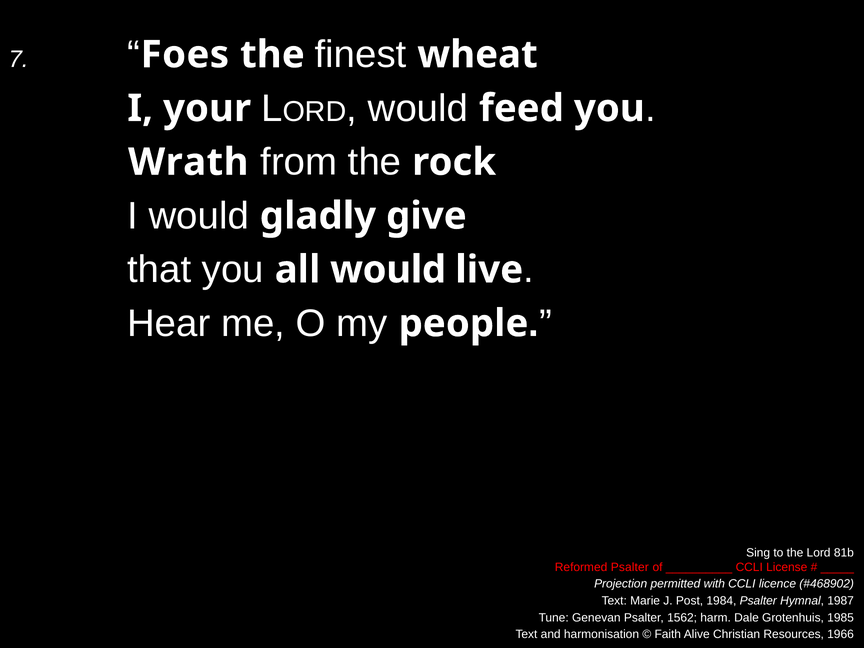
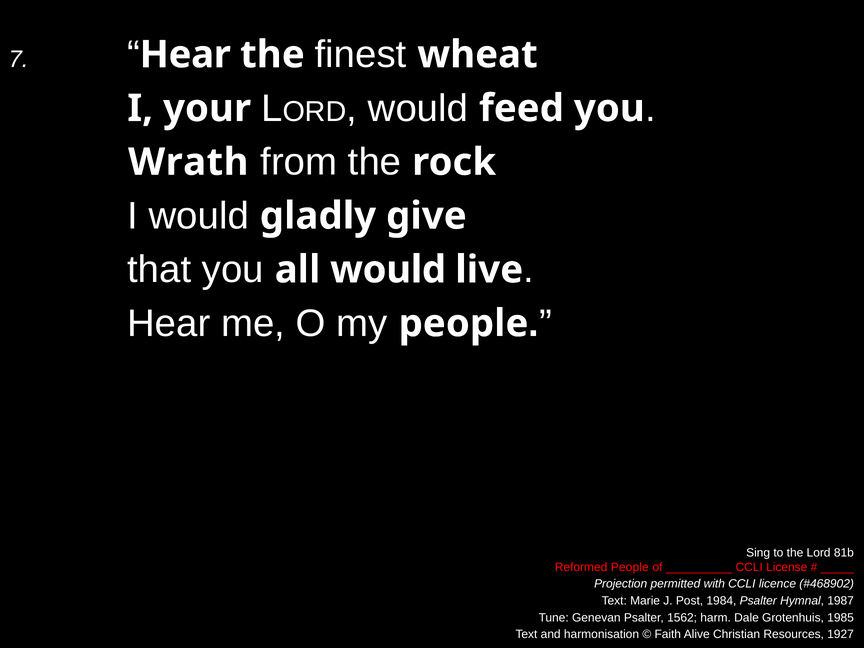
Foes at (185, 55): Foes -> Hear
Reformed Psalter: Psalter -> People
1966: 1966 -> 1927
